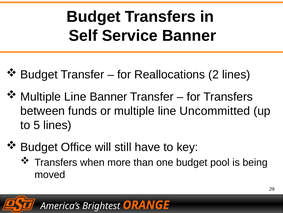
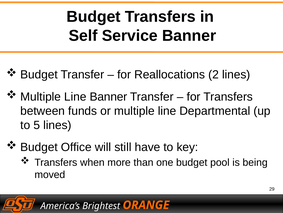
Uncommitted: Uncommitted -> Departmental
